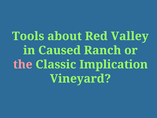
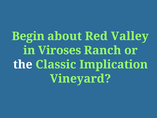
Tools: Tools -> Begin
Caused: Caused -> Viroses
the colour: pink -> white
